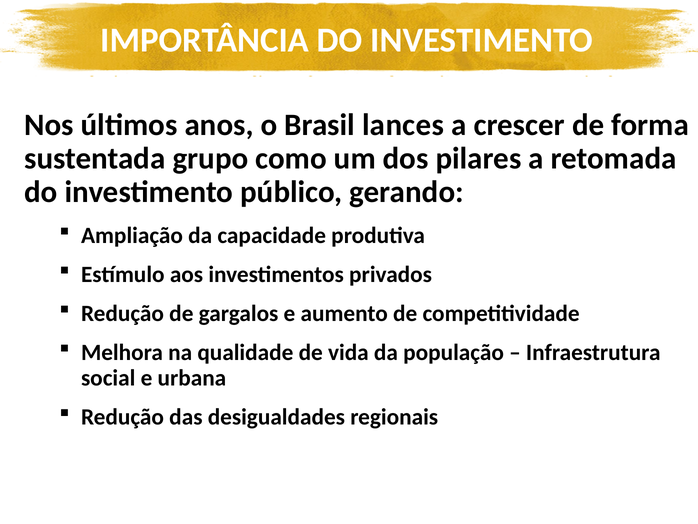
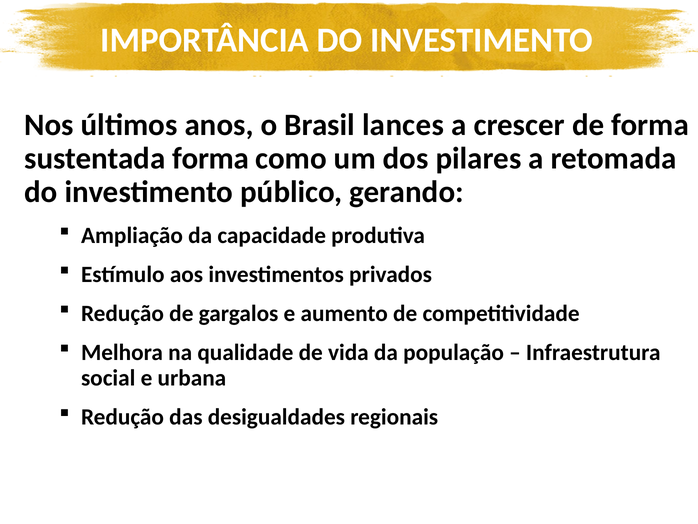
sustentada grupo: grupo -> forma
